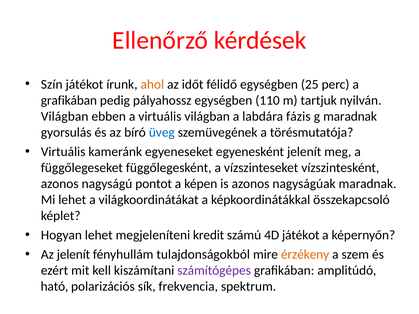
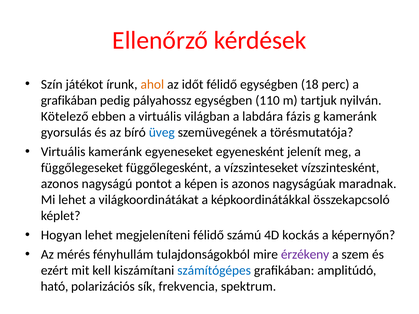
25: 25 -> 18
Világban at (65, 116): Világban -> Kötelező
g maradnak: maradnak -> kameránk
megjeleníteni kredit: kredit -> félidő
4D játékot: játékot -> kockás
Az jelenít: jelenít -> mérés
érzékeny colour: orange -> purple
számítógépes colour: purple -> blue
